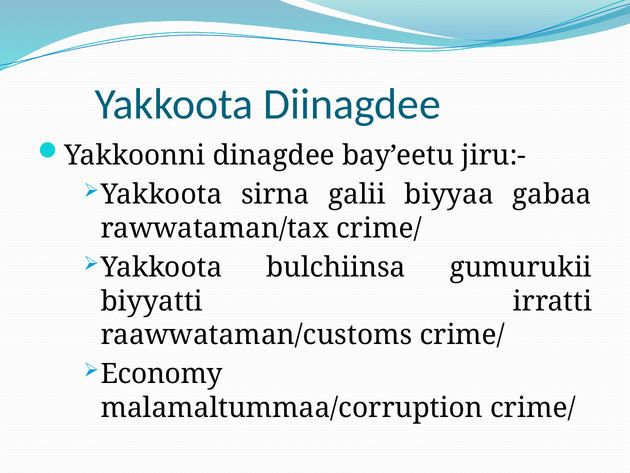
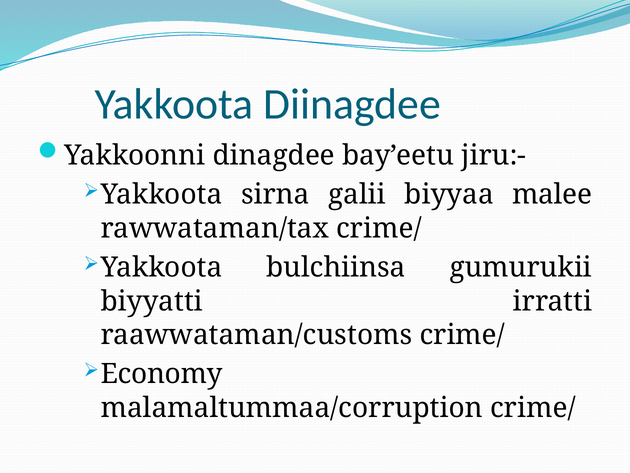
gabaa: gabaa -> malee
